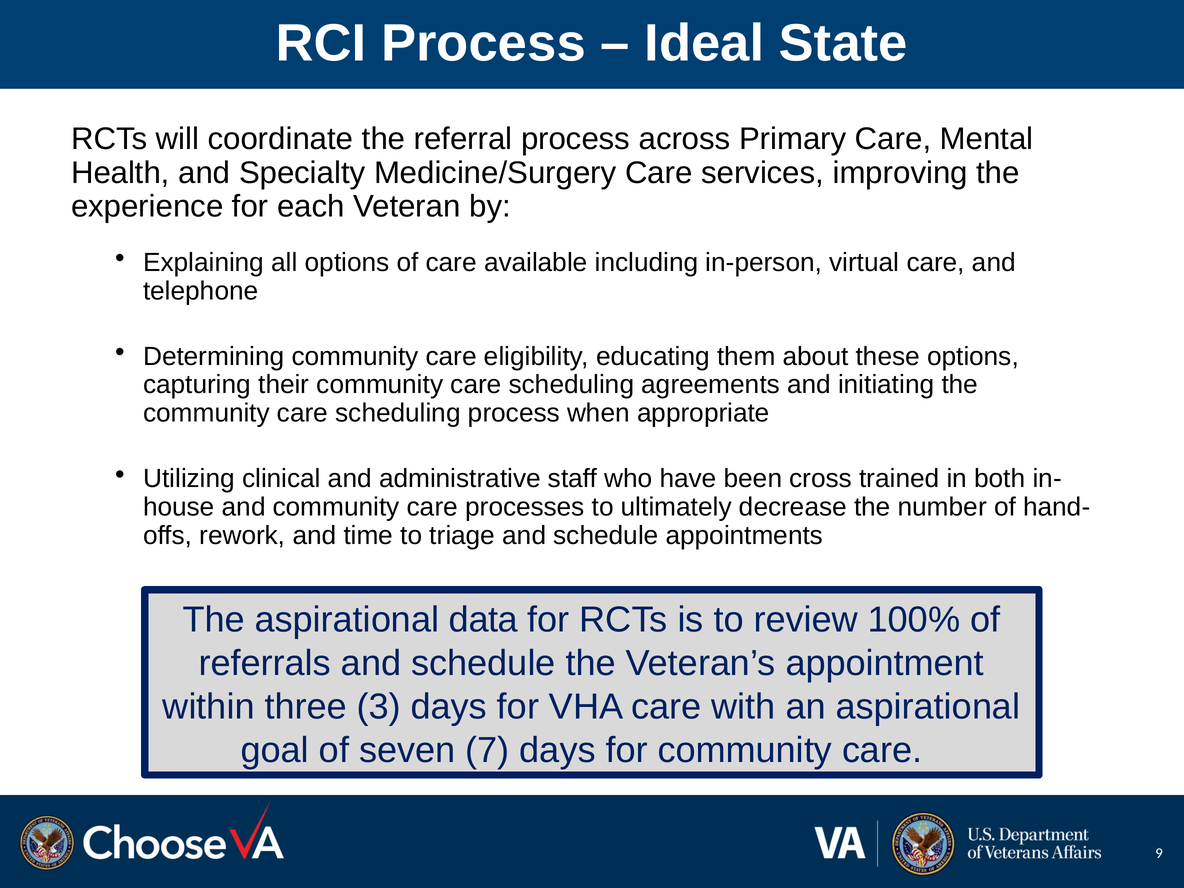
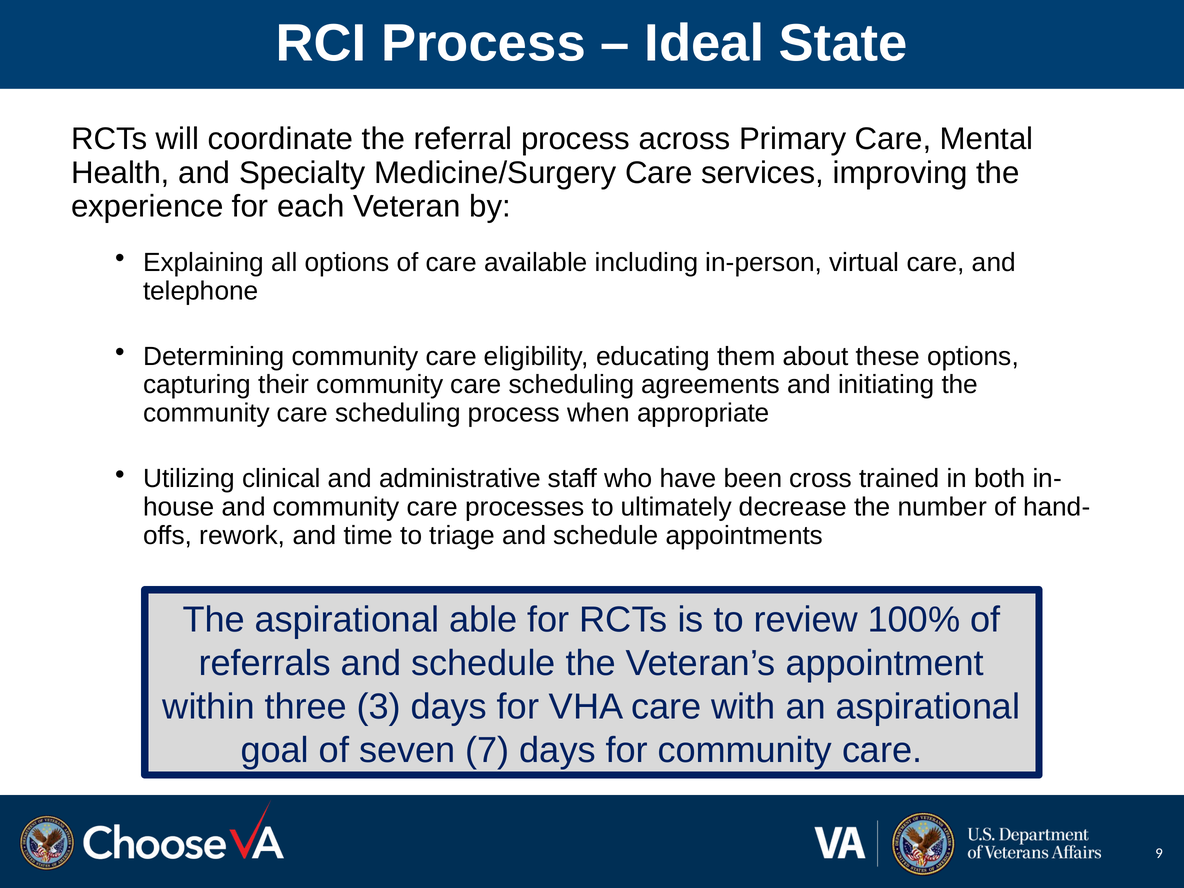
data: data -> able
